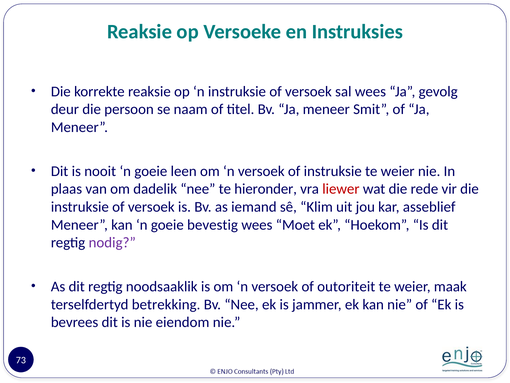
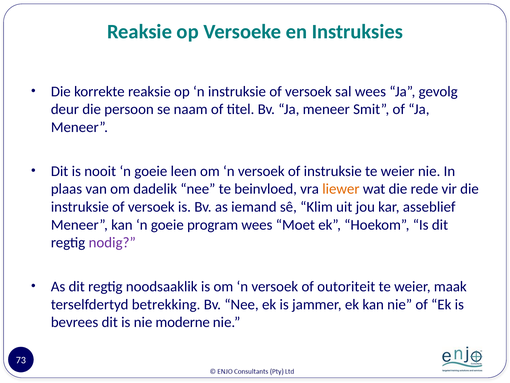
hieronder: hieronder -> beinvloed
liewer colour: red -> orange
bevestig: bevestig -> program
eiendom: eiendom -> moderne
